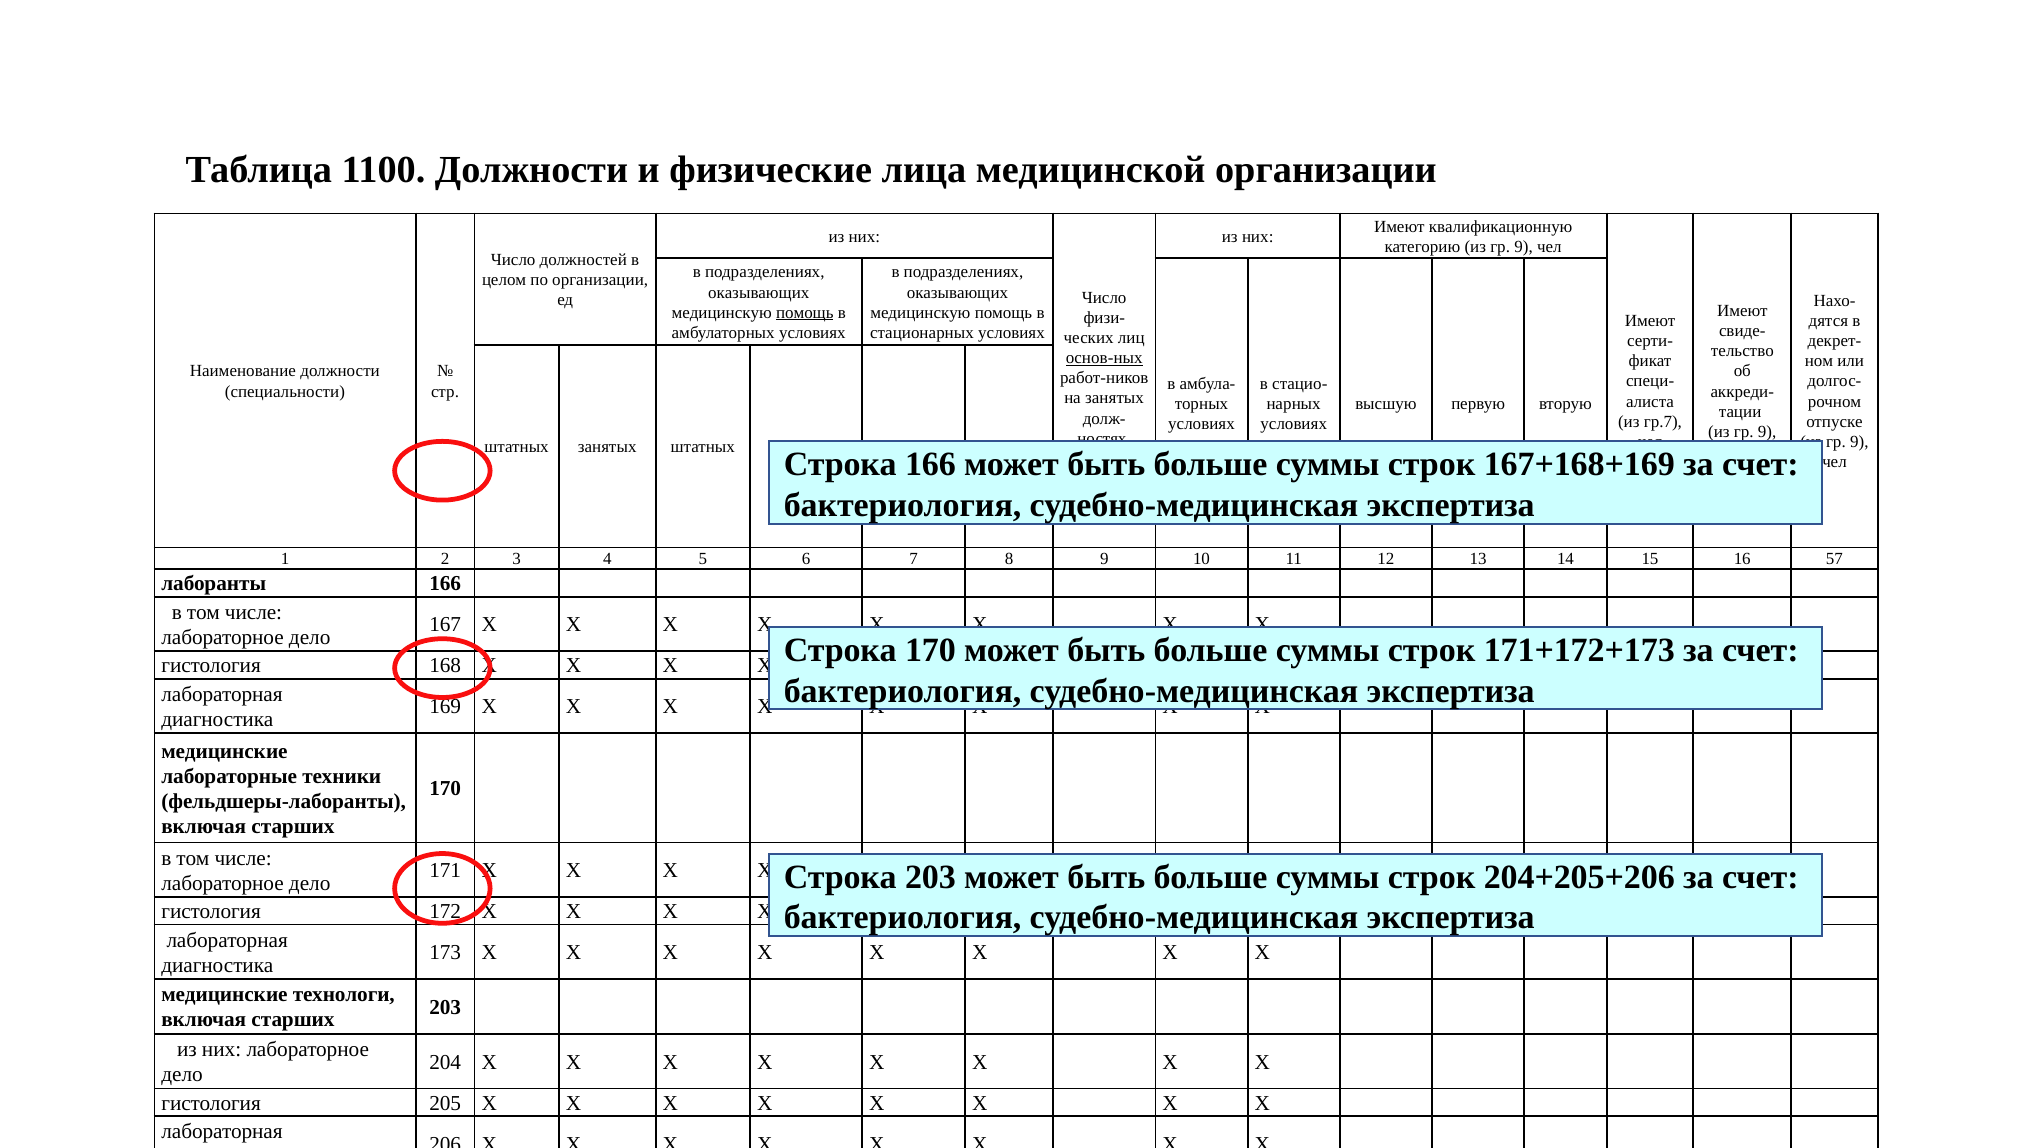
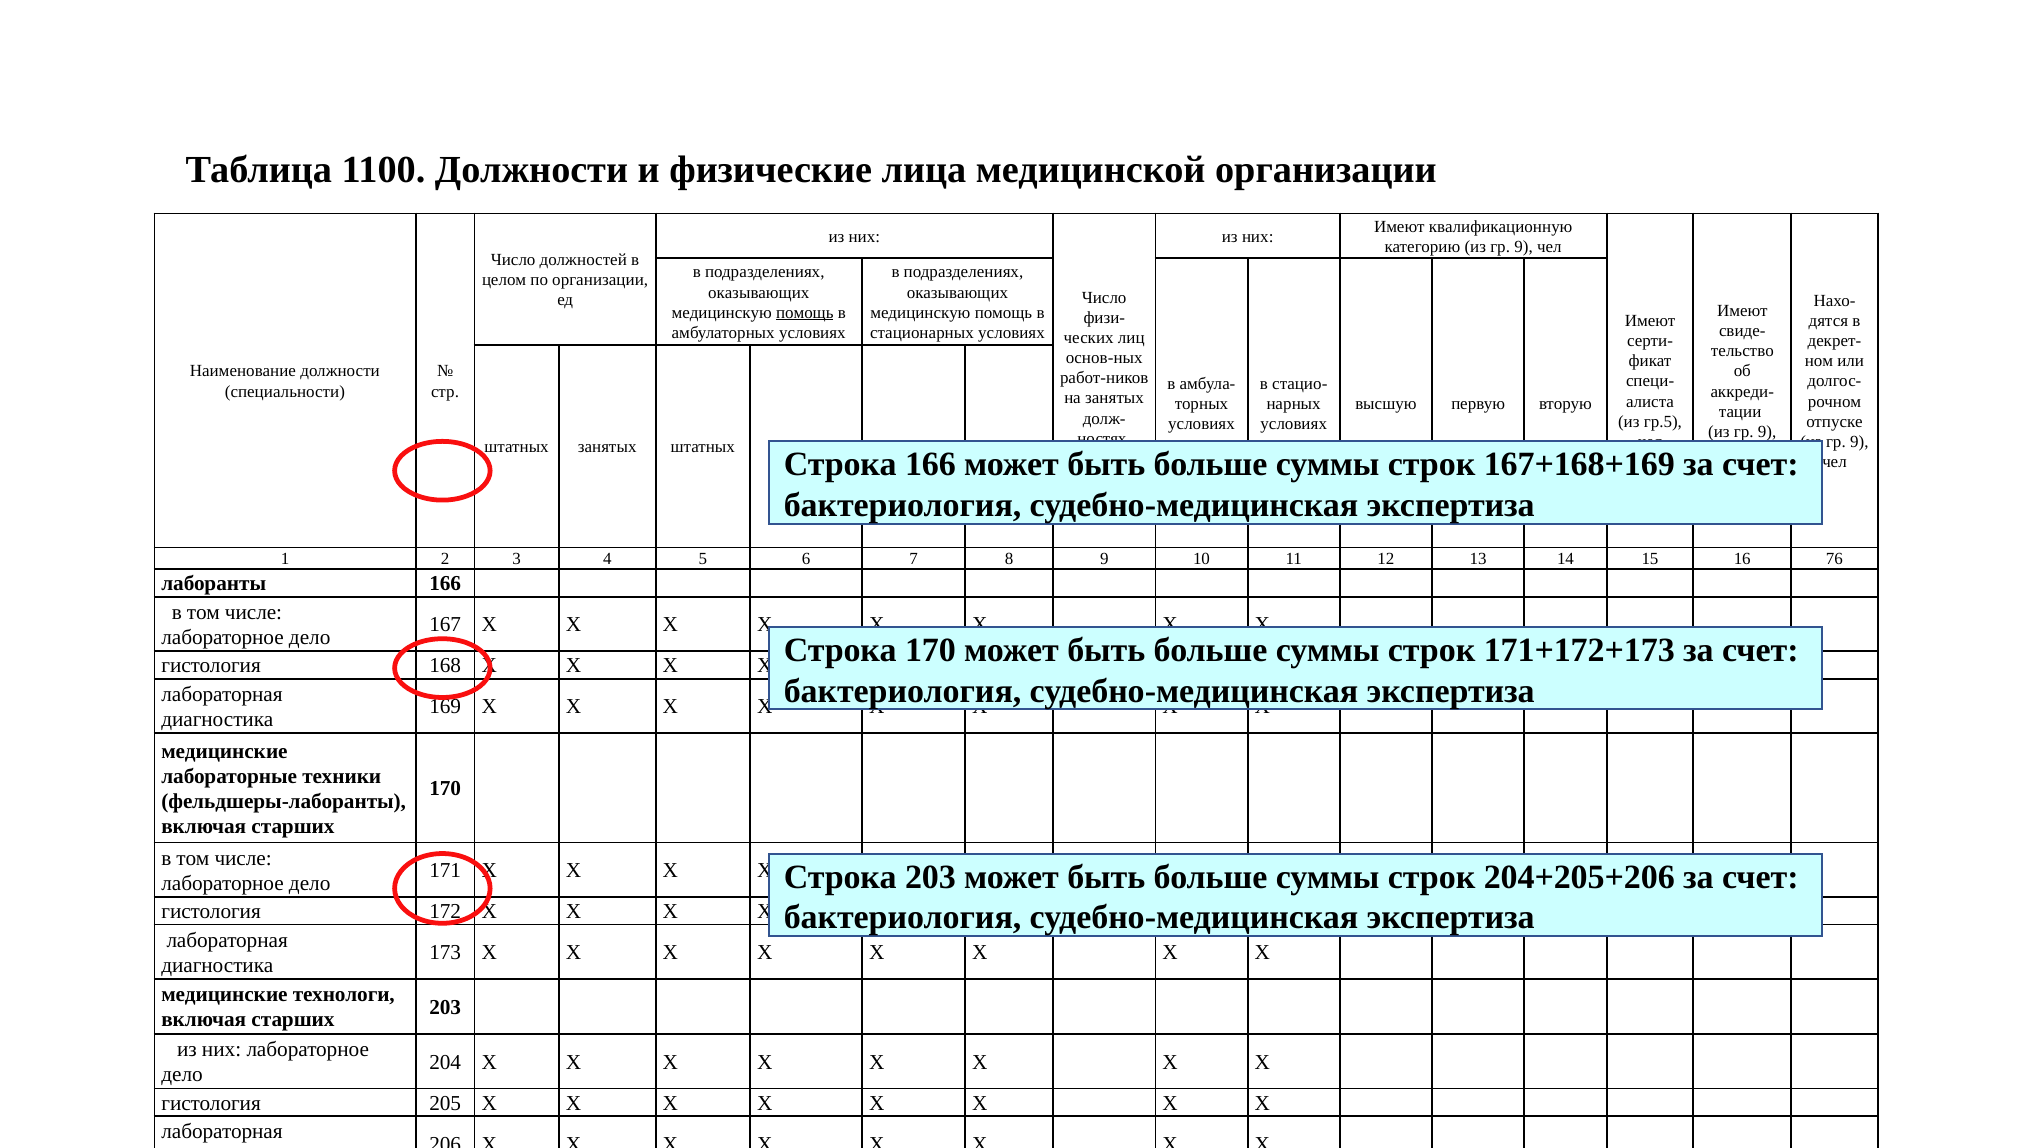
основ-ных underline: present -> none
гр.7: гр.7 -> гр.5
57: 57 -> 76
